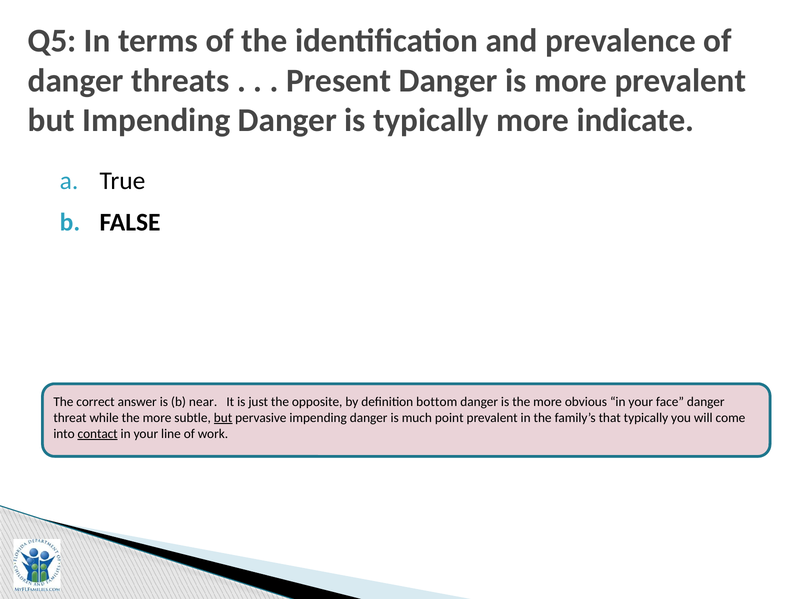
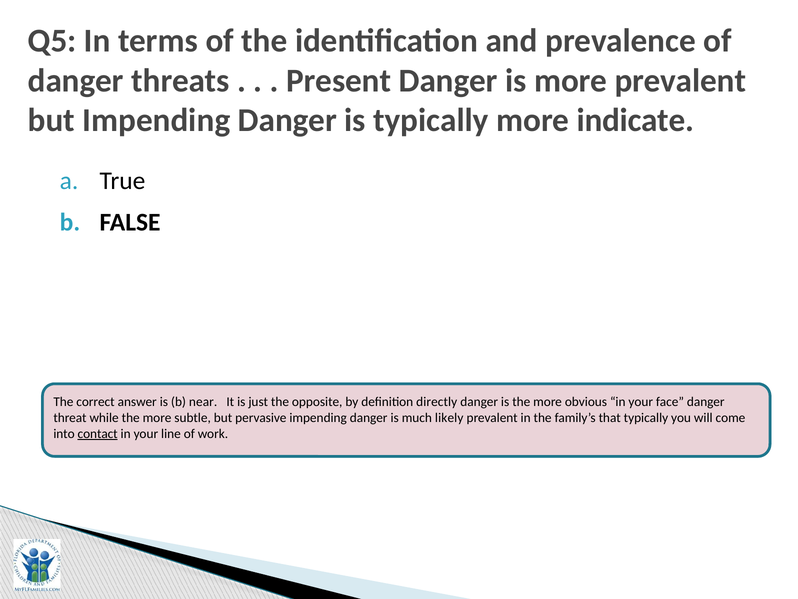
bottom: bottom -> directly
but at (223, 417) underline: present -> none
point: point -> likely
